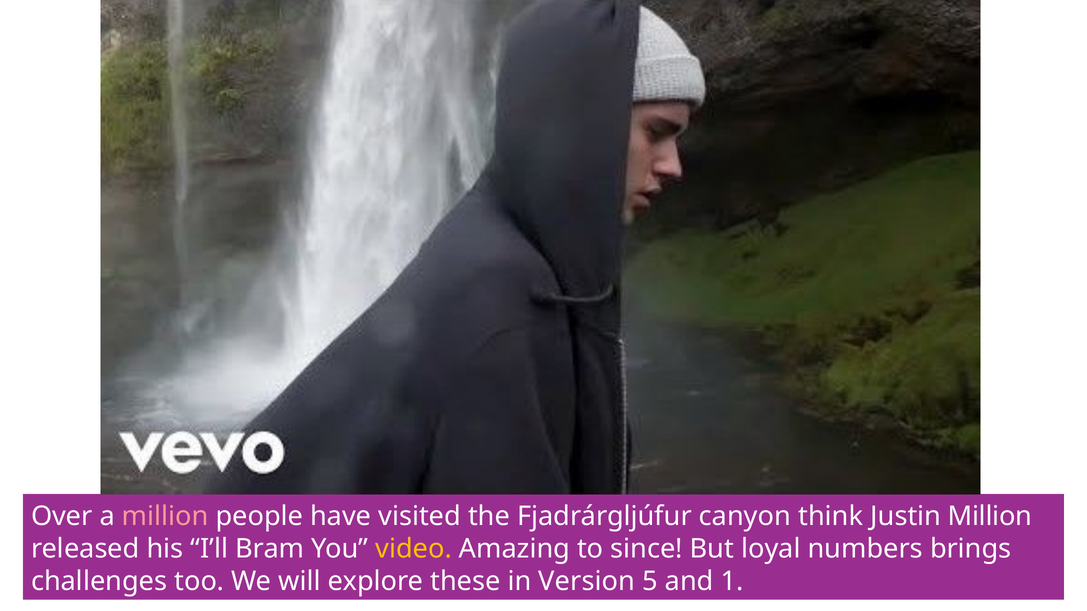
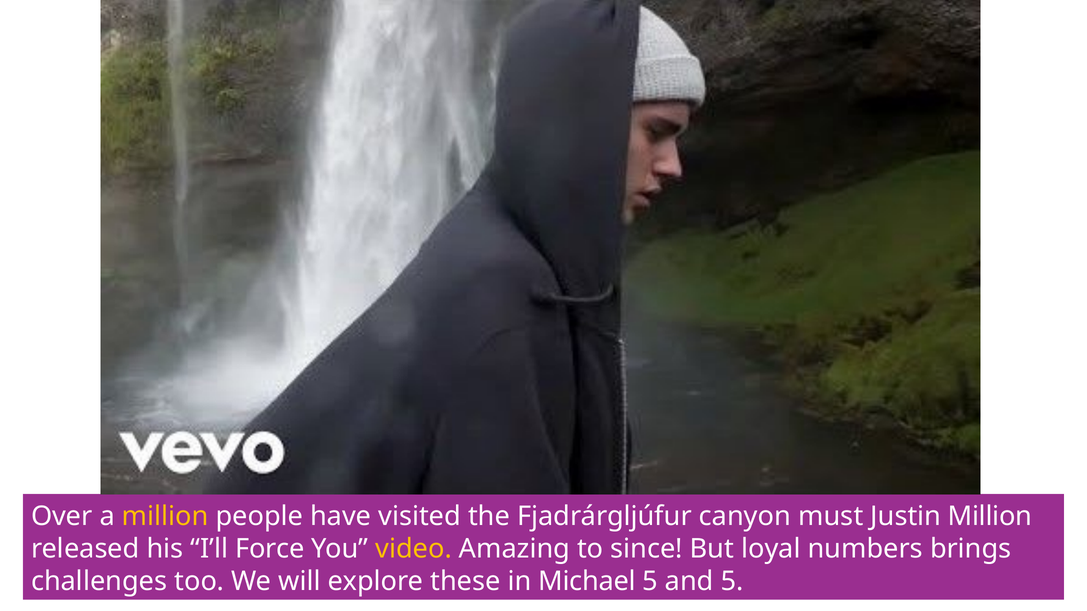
million at (165, 517) colour: pink -> yellow
think: think -> must
Bram: Bram -> Force
Version: Version -> Michael
and 1: 1 -> 5
